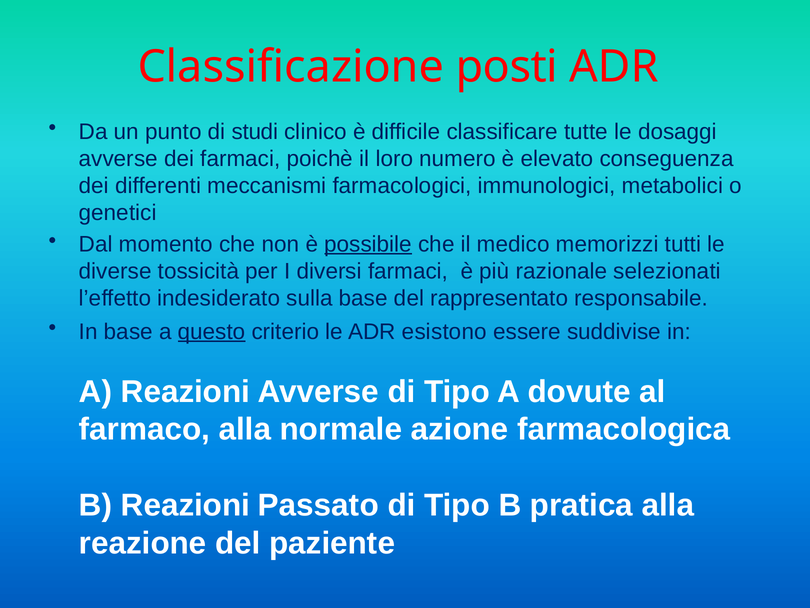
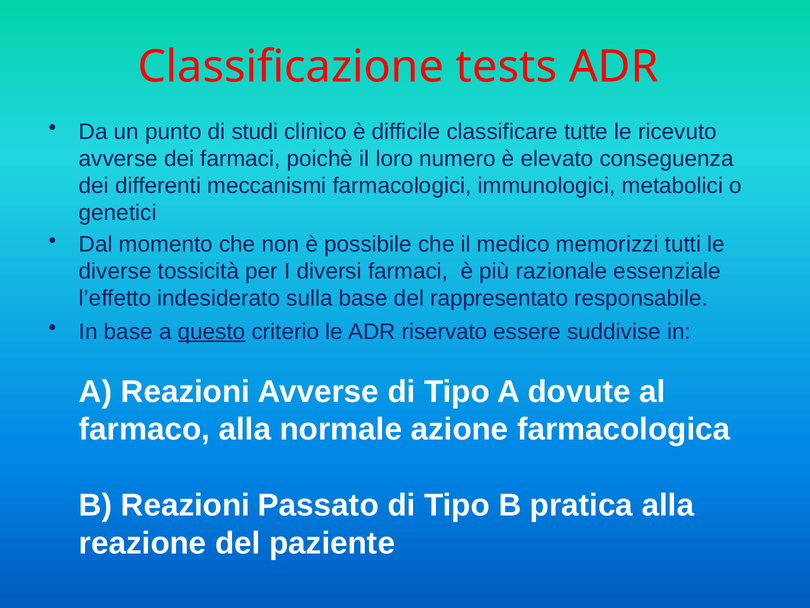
posti: posti -> tests
dosaggi: dosaggi -> ricevuto
possibile underline: present -> none
selezionati: selezionati -> essenziale
esistono: esistono -> riservato
